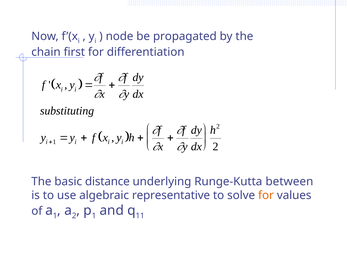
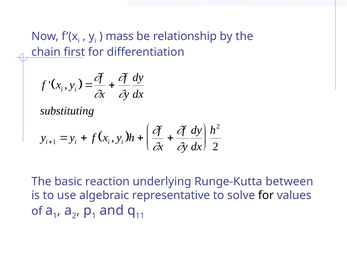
node: node -> mass
propagated: propagated -> relationship
distance: distance -> reaction
for at (266, 196) colour: orange -> black
